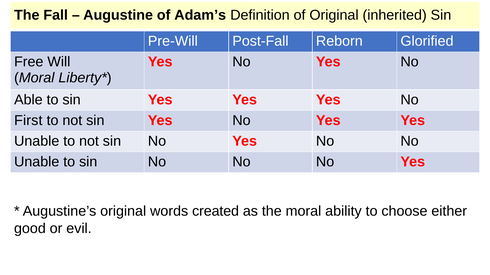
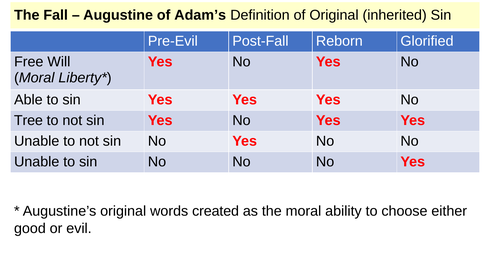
Pre-Will: Pre-Will -> Pre-Evil
First: First -> Tree
